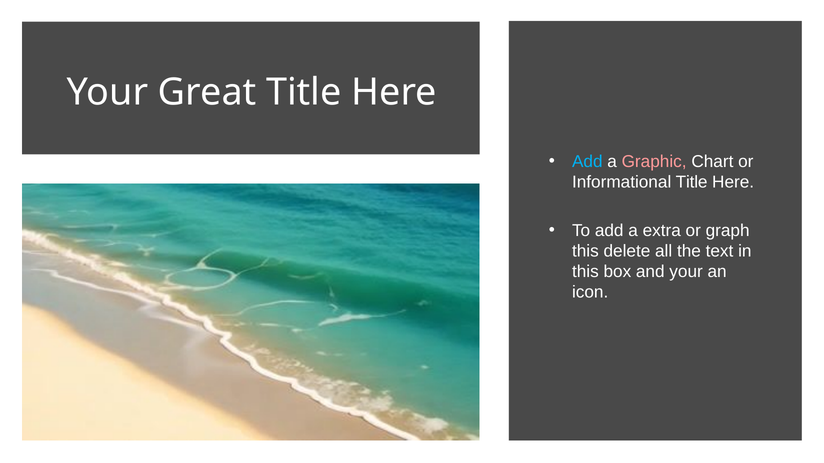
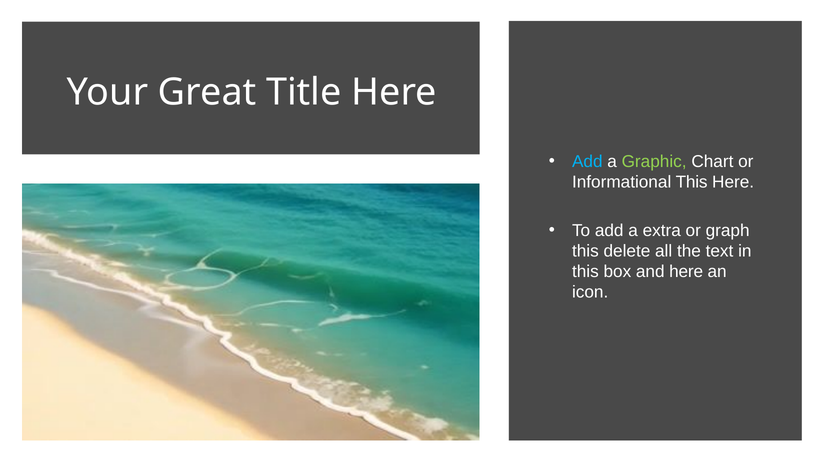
Graphic colour: pink -> light green
Informational Title: Title -> This
and your: your -> here
